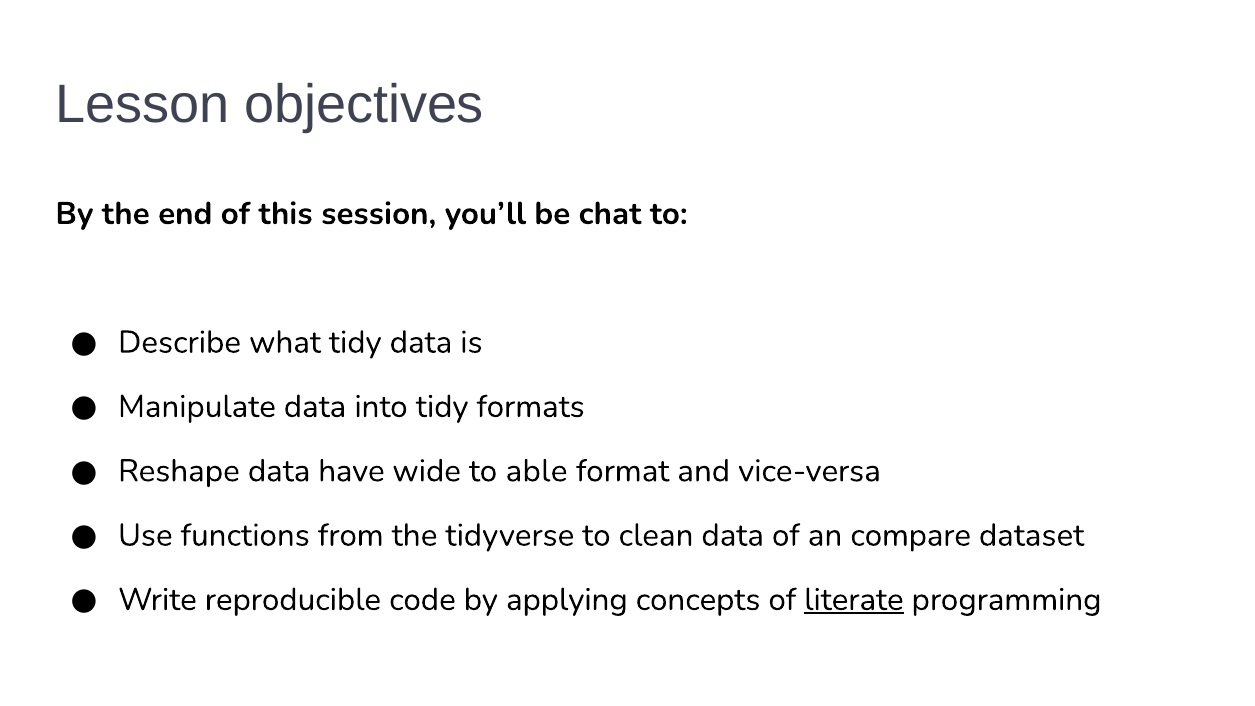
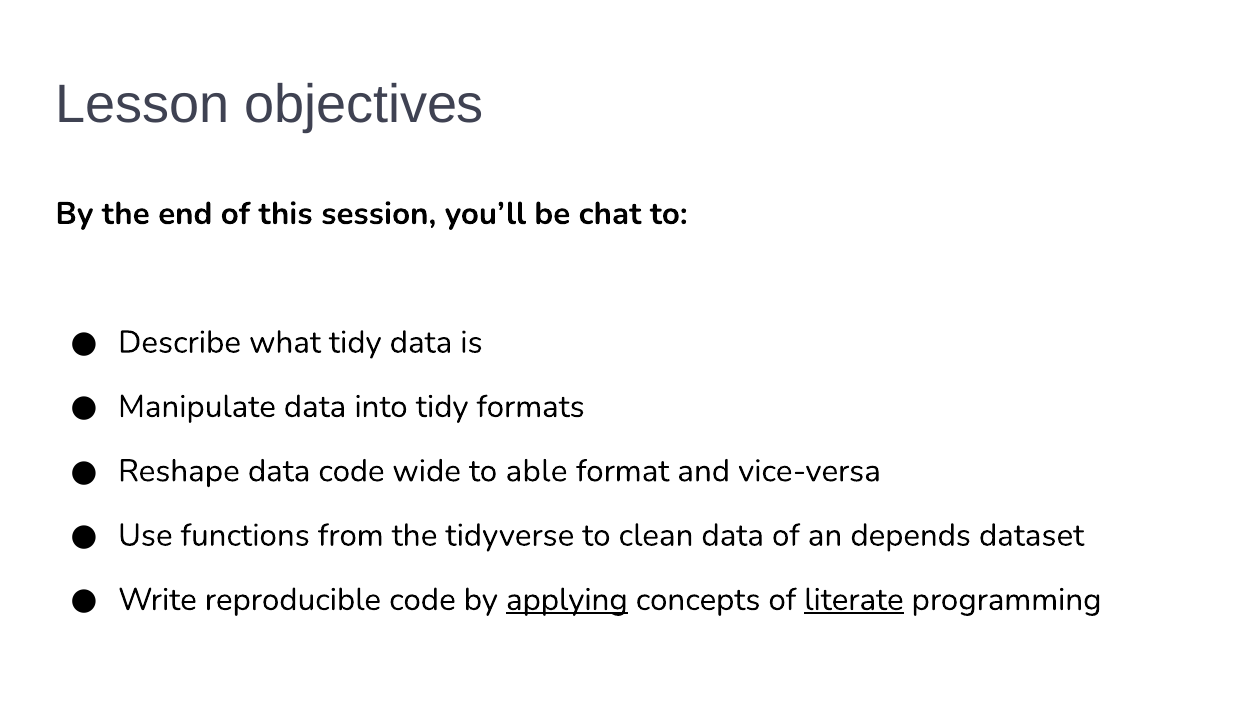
data have: have -> code
compare: compare -> depends
applying underline: none -> present
